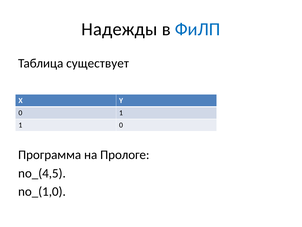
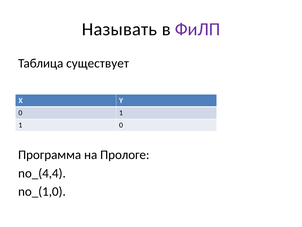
Надежды: Надежды -> Называть
ФиЛП colour: blue -> purple
no_(4,5: no_(4,5 -> no_(4,4
